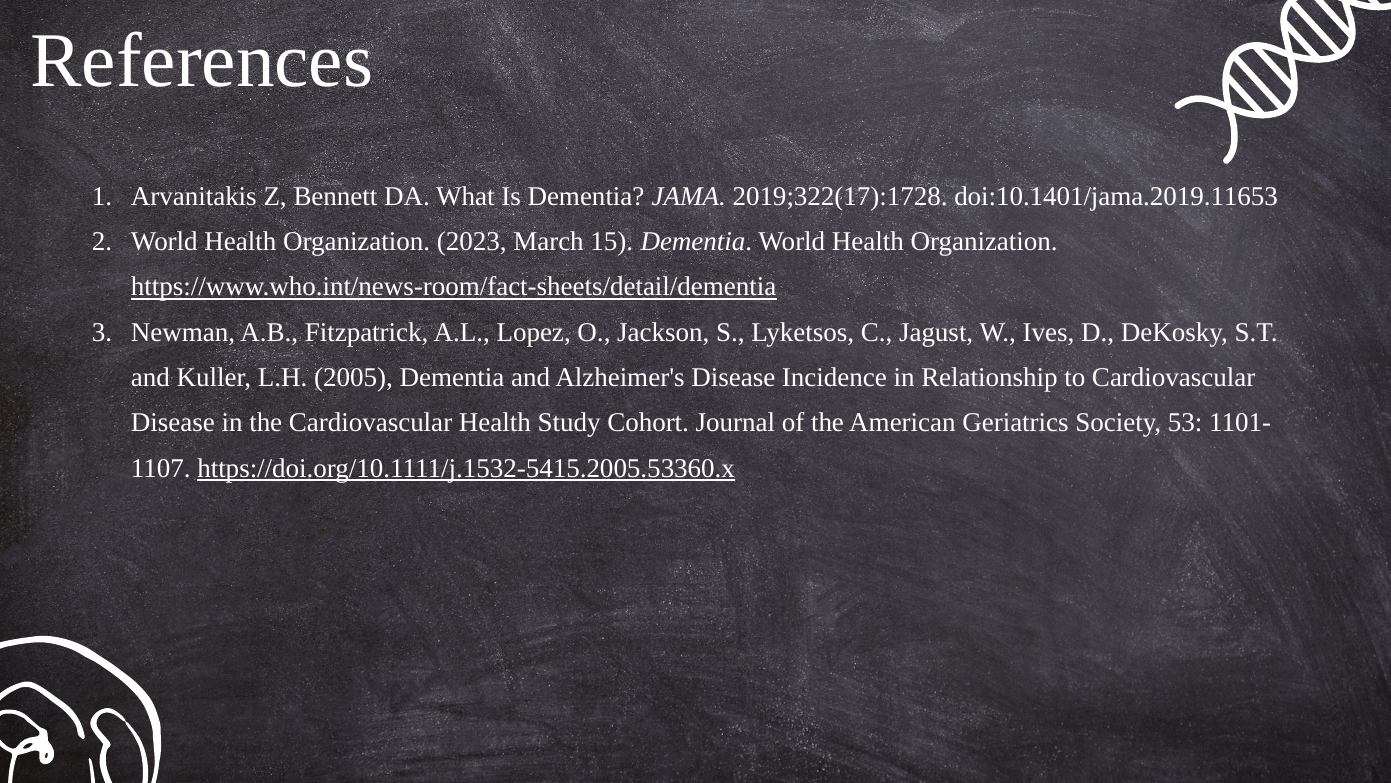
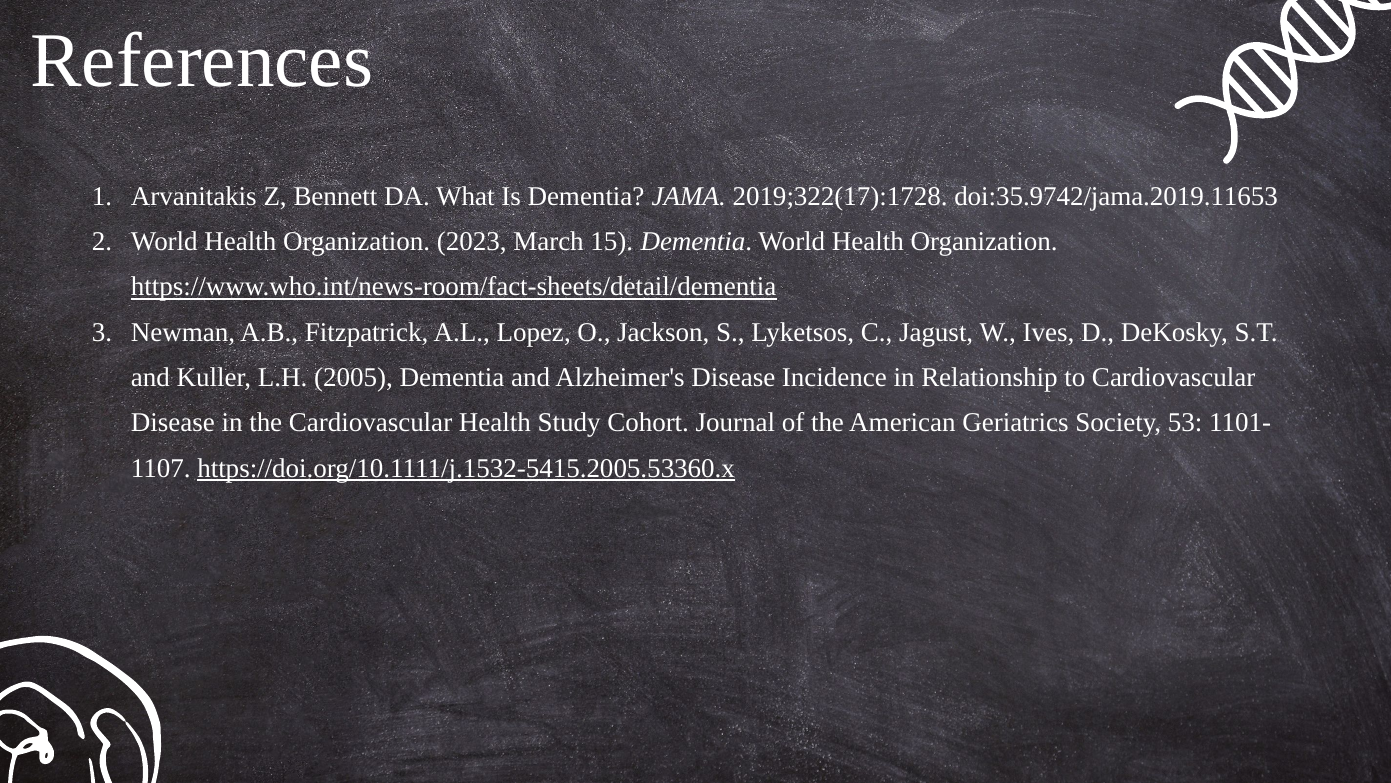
doi:10.1401/jama.2019.11653: doi:10.1401/jama.2019.11653 -> doi:35.9742/jama.2019.11653
